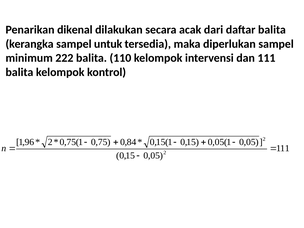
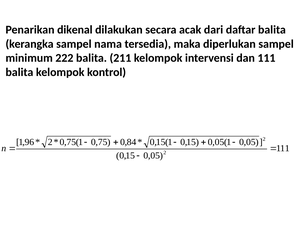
untuk: untuk -> nama
110: 110 -> 211
